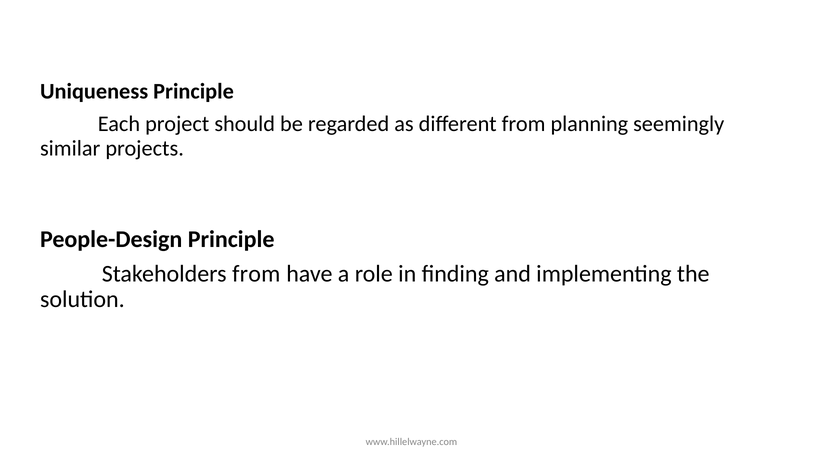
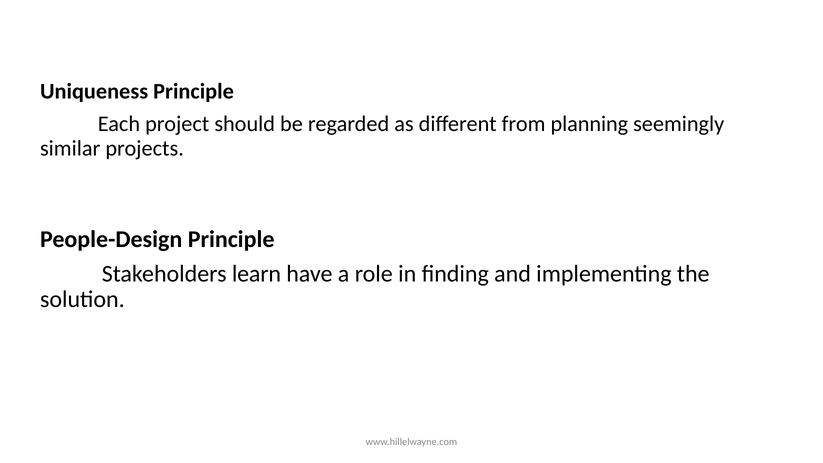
Stakeholders from: from -> learn
